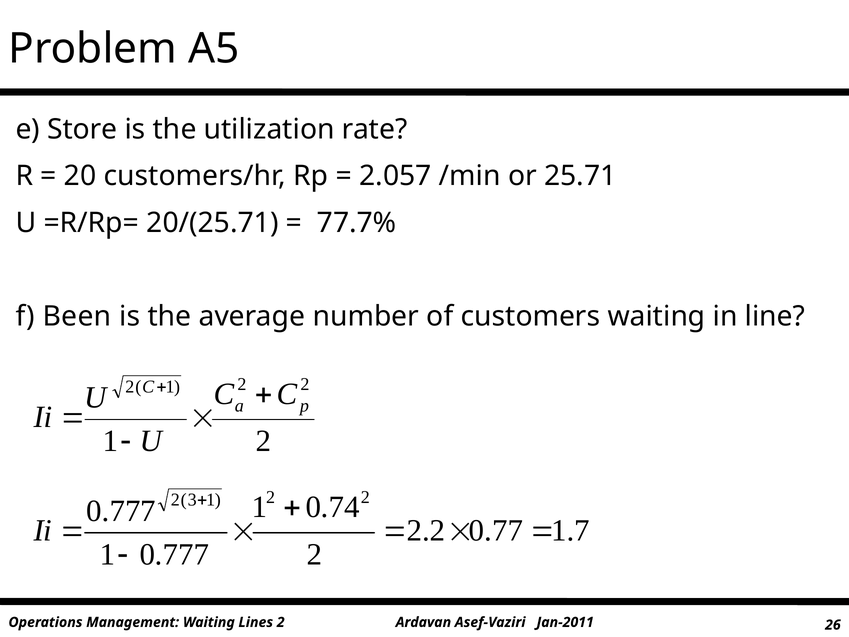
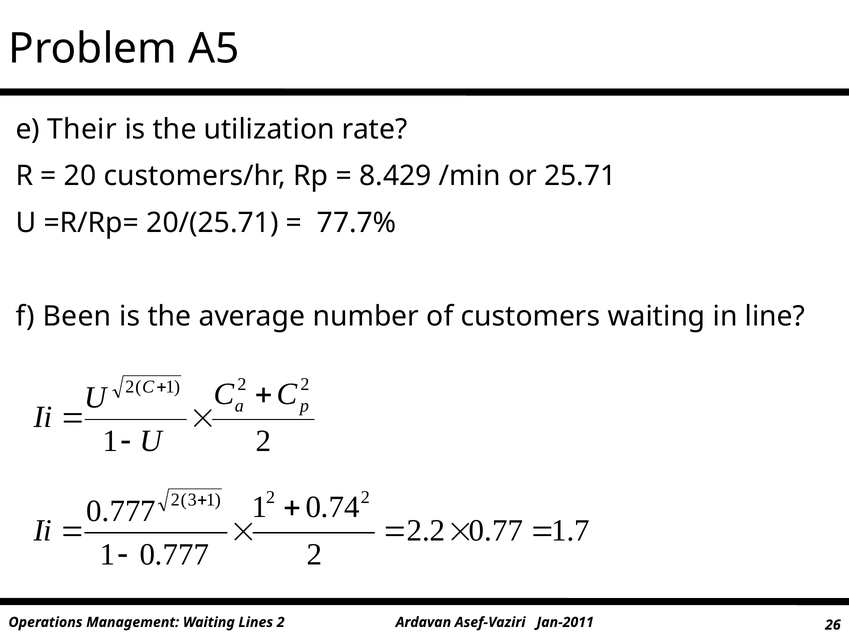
Store: Store -> Their
2.057: 2.057 -> 8.429
